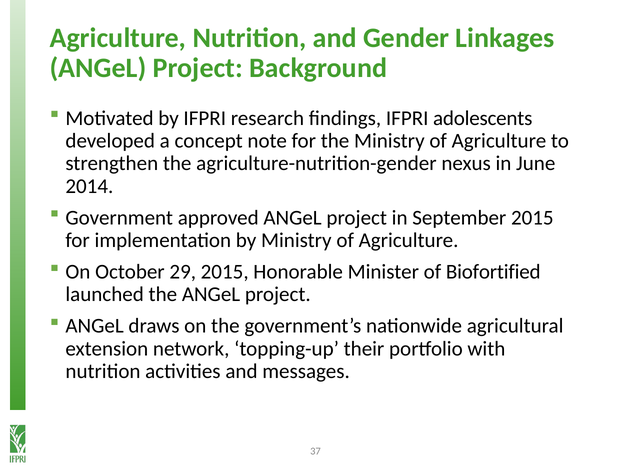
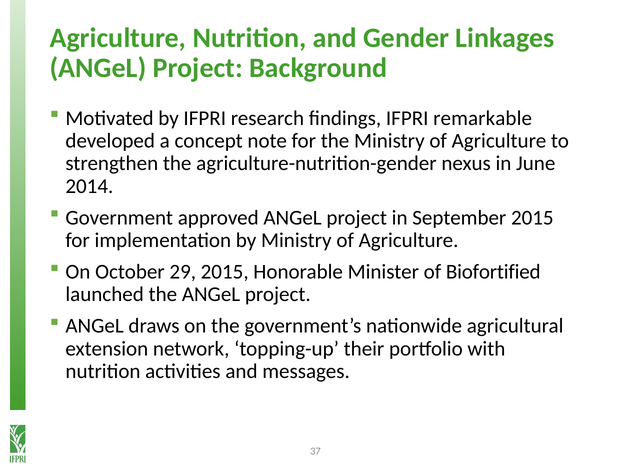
adolescents: adolescents -> remarkable
